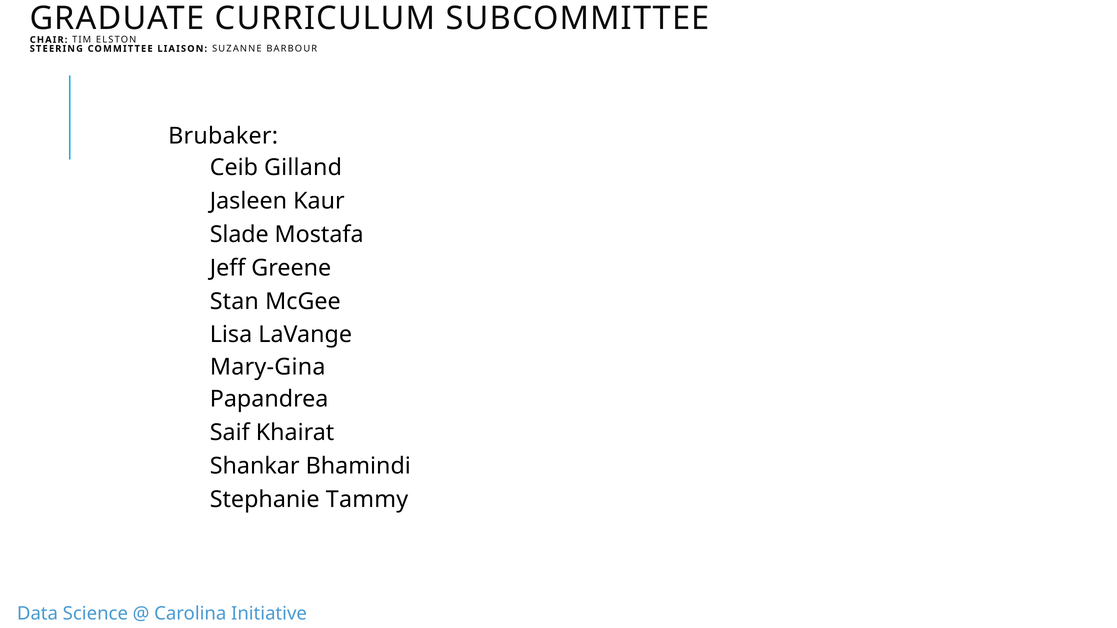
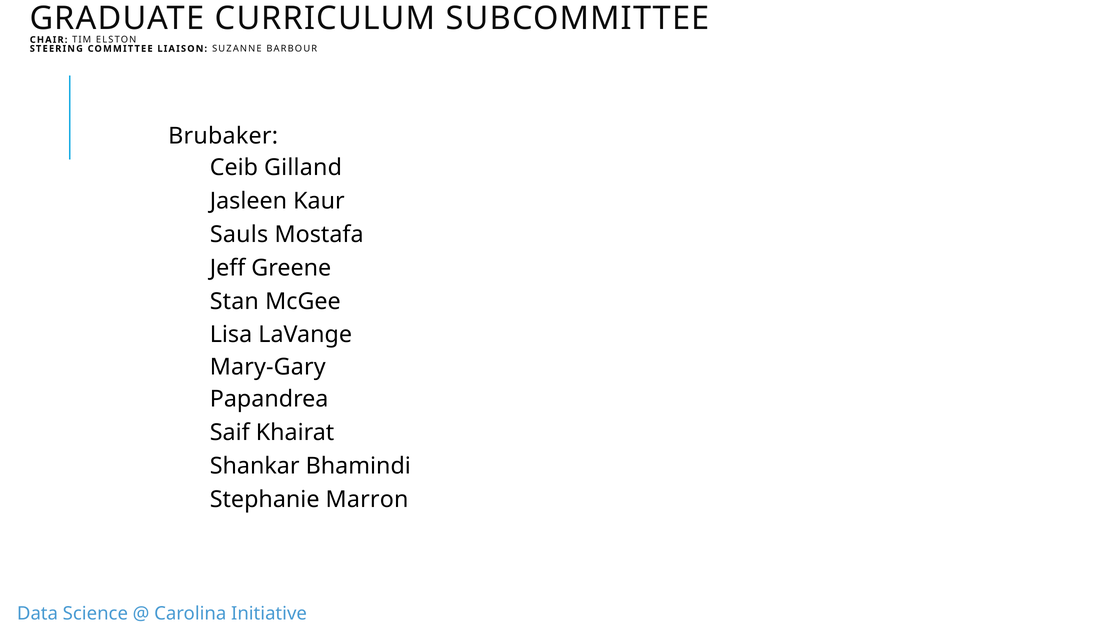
Slade: Slade -> Sauls
Mary-Gina: Mary-Gina -> Mary-Gary
Tammy: Tammy -> Marron
